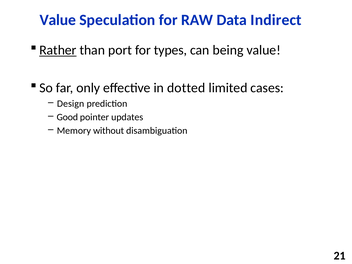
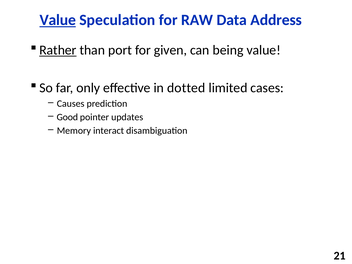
Value at (58, 20) underline: none -> present
Indirect: Indirect -> Address
types: types -> given
Design: Design -> Causes
without: without -> interact
